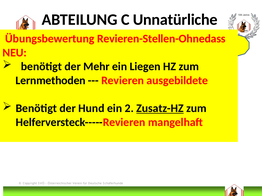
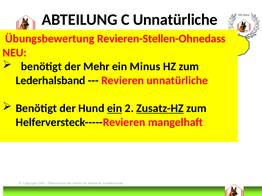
Liegen: Liegen -> Minus
Lernmethoden: Lernmethoden -> Lederhalsband
ausgebildete at (177, 81): ausgebildete -> unnatürliche
ein at (115, 109) underline: none -> present
